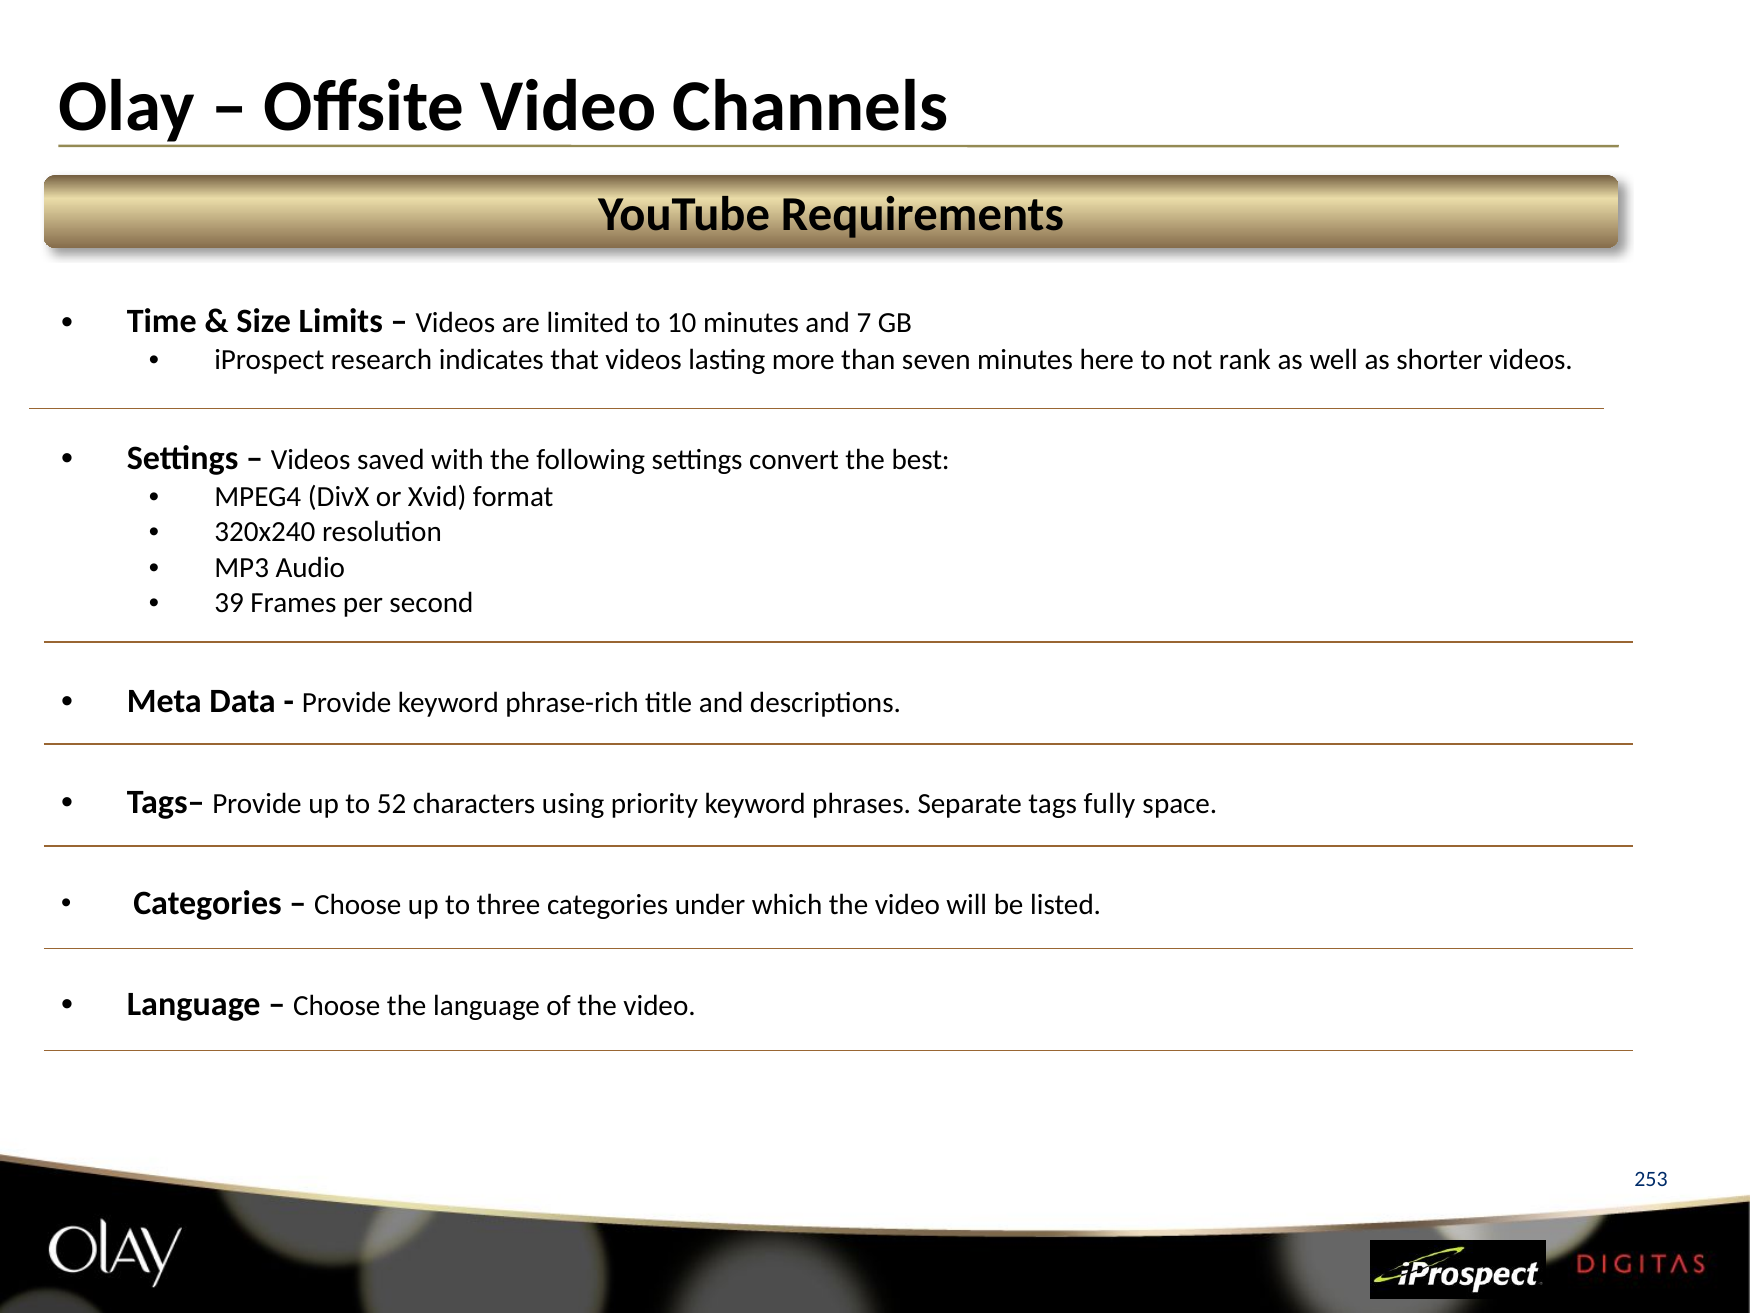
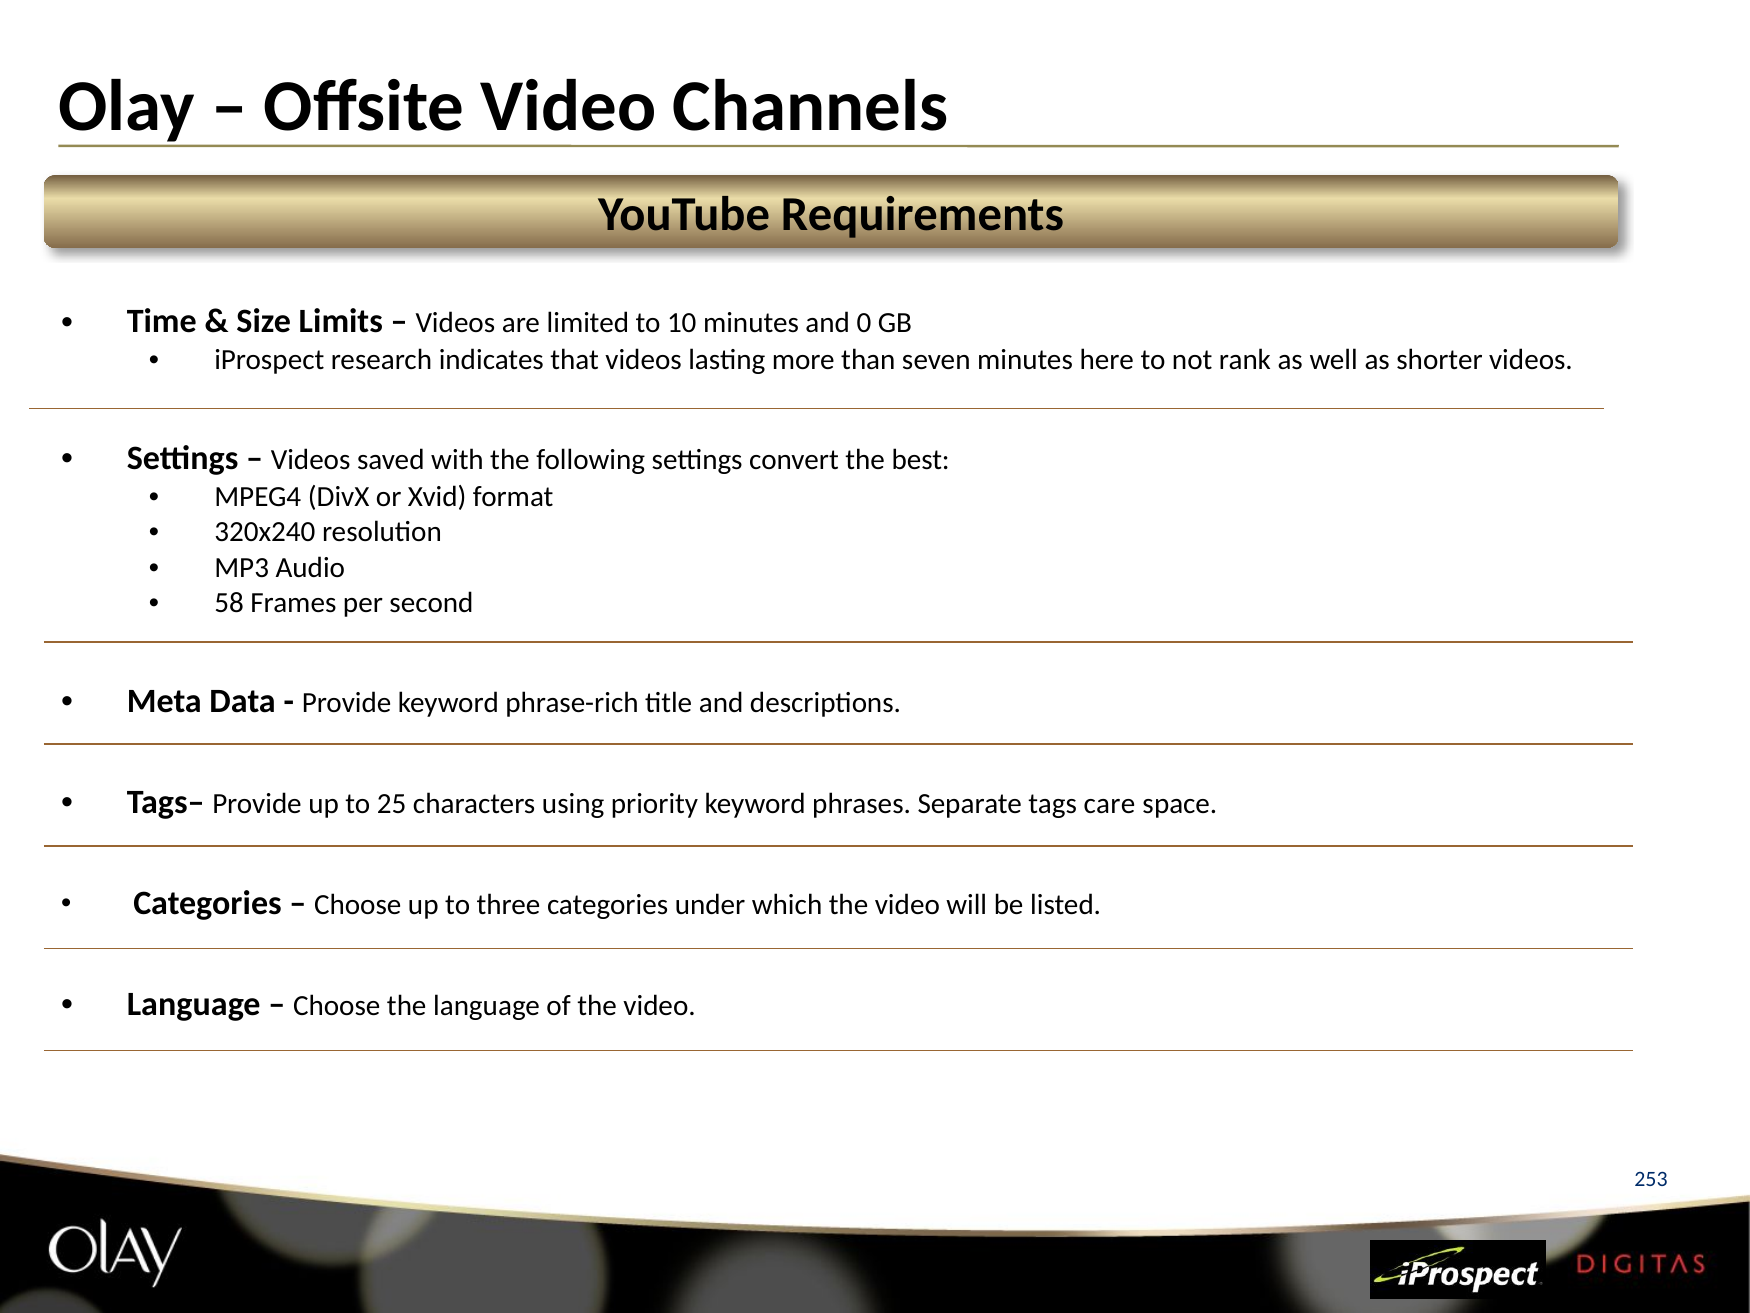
7: 7 -> 0
39: 39 -> 58
52: 52 -> 25
fully: fully -> care
